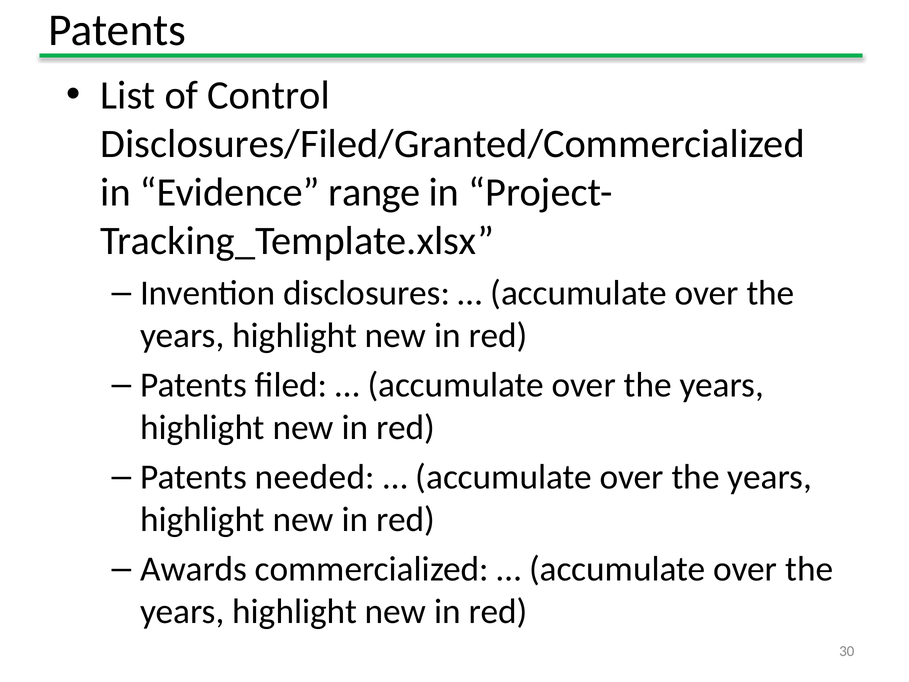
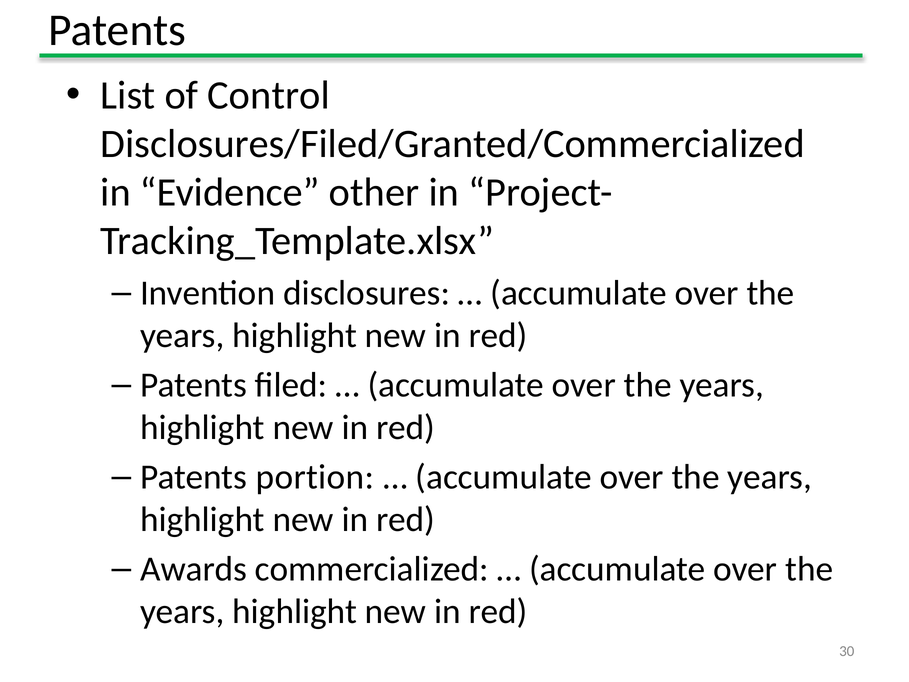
range: range -> other
needed: needed -> portion
